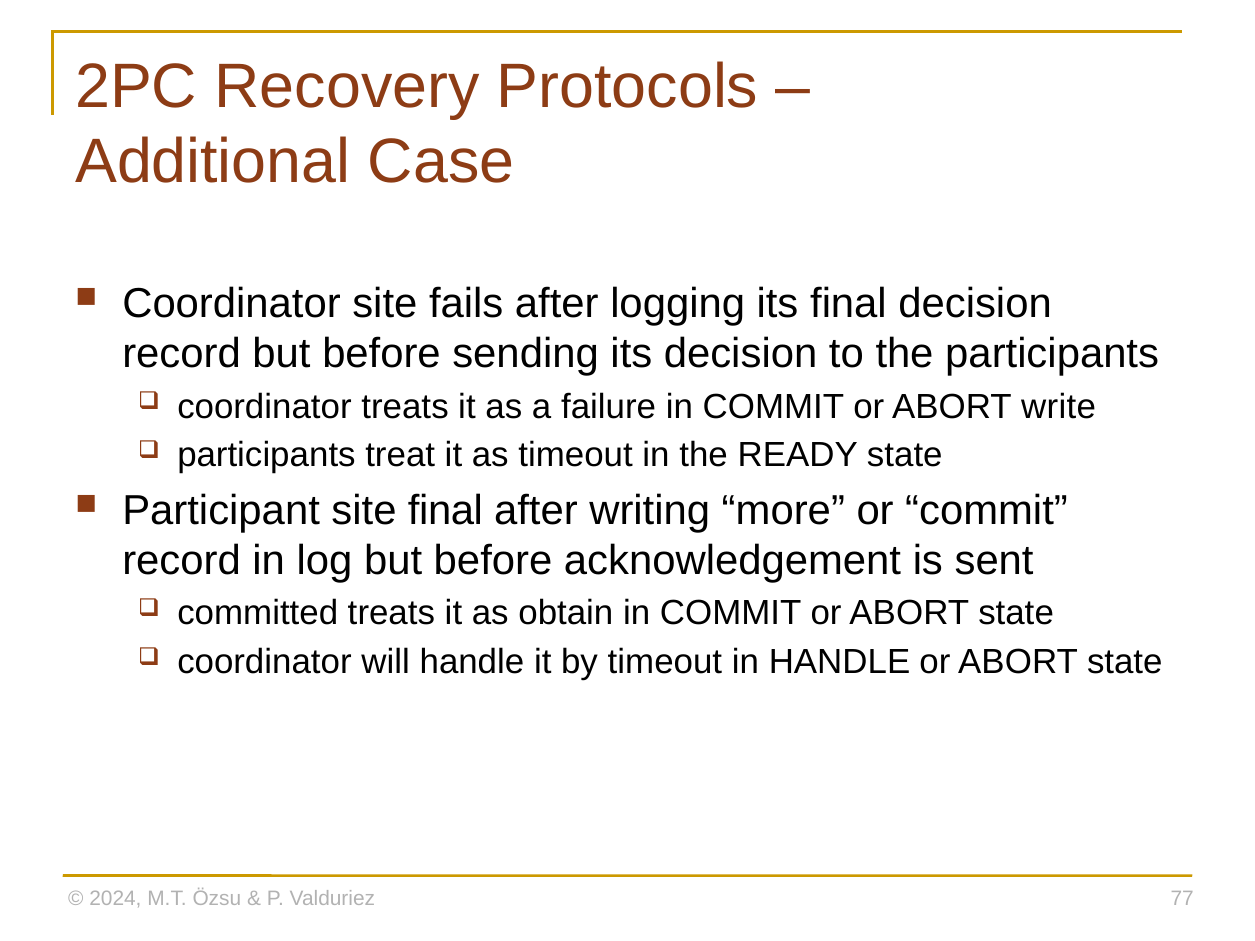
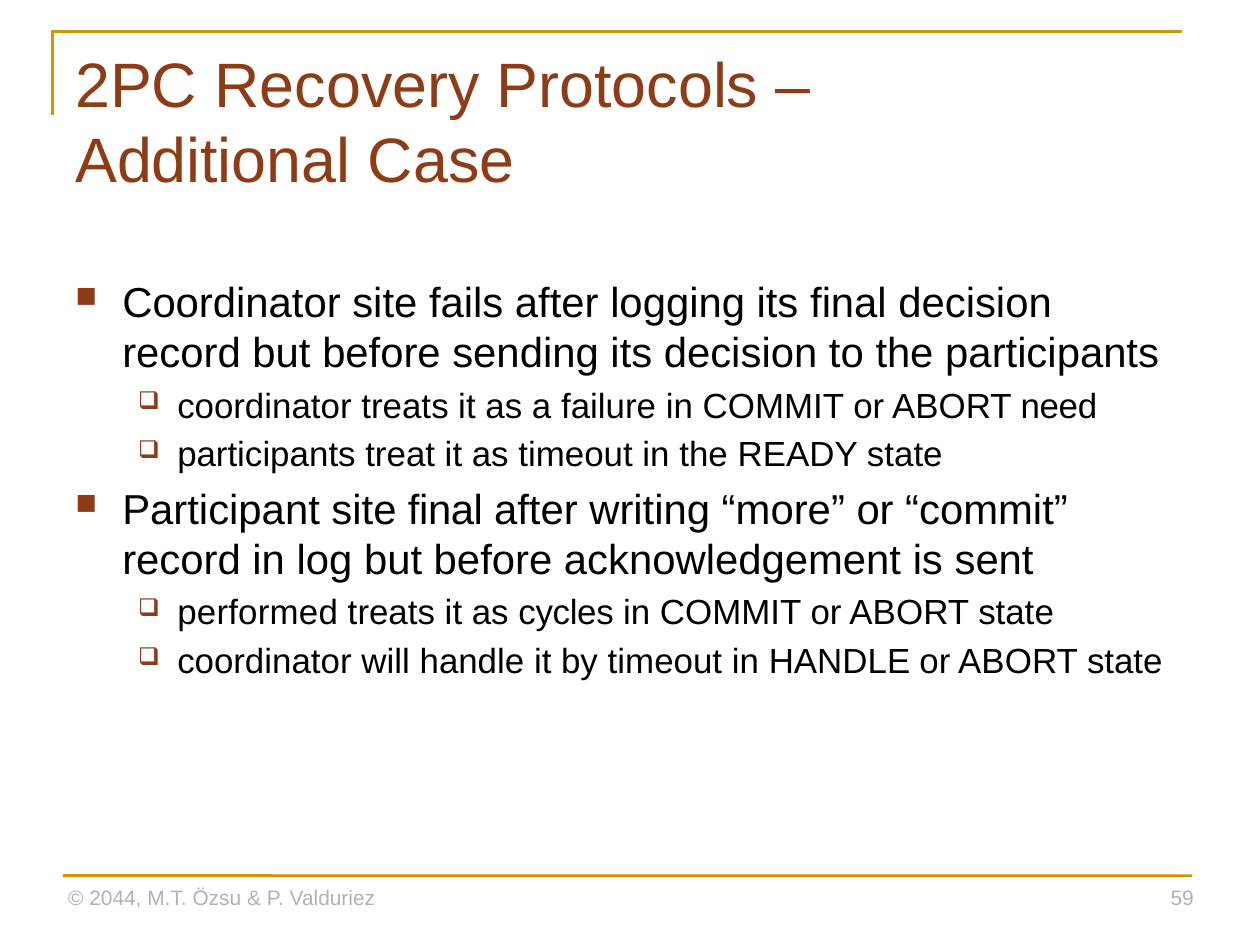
write: write -> need
committed: committed -> performed
obtain: obtain -> cycles
2024: 2024 -> 2044
77: 77 -> 59
